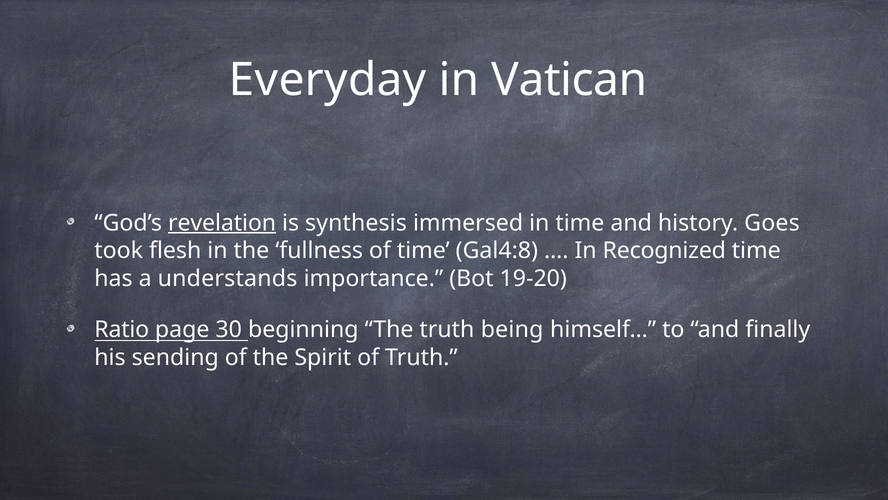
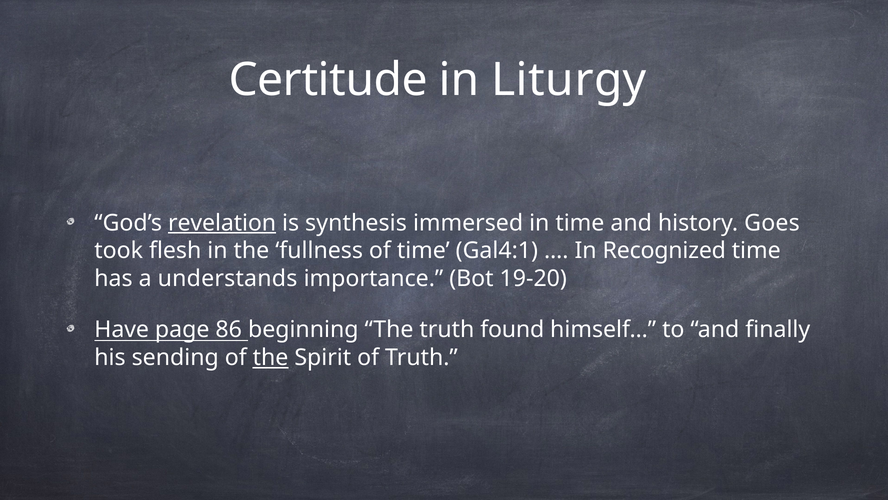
Everyday: Everyday -> Certitude
Vatican: Vatican -> Liturgy
Gal4:8: Gal4:8 -> Gal4:1
Ratio: Ratio -> Have
30: 30 -> 86
being: being -> found
the at (271, 357) underline: none -> present
